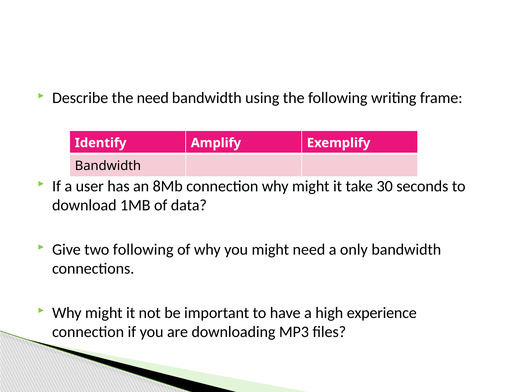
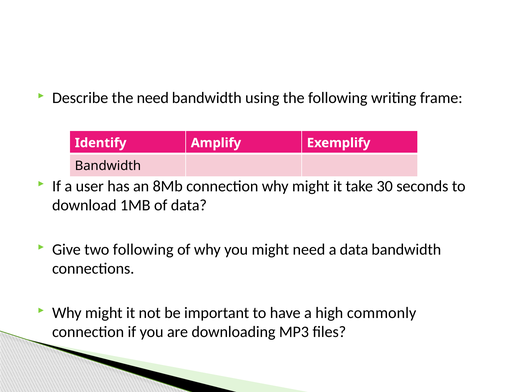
a only: only -> data
experience: experience -> commonly
